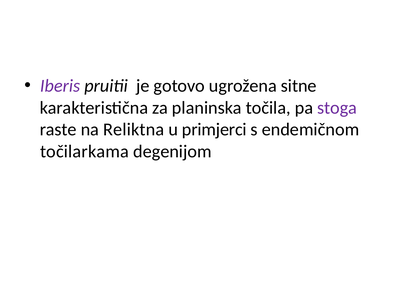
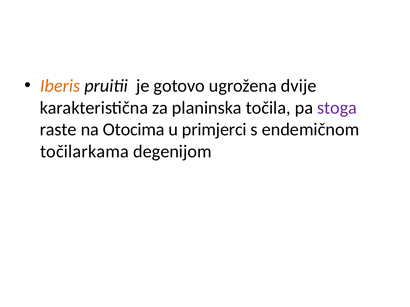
Iberis colour: purple -> orange
sitne: sitne -> dvije
Reliktna: Reliktna -> Otocima
